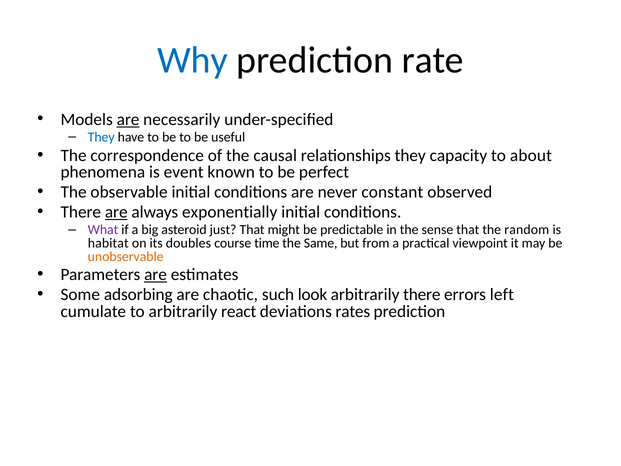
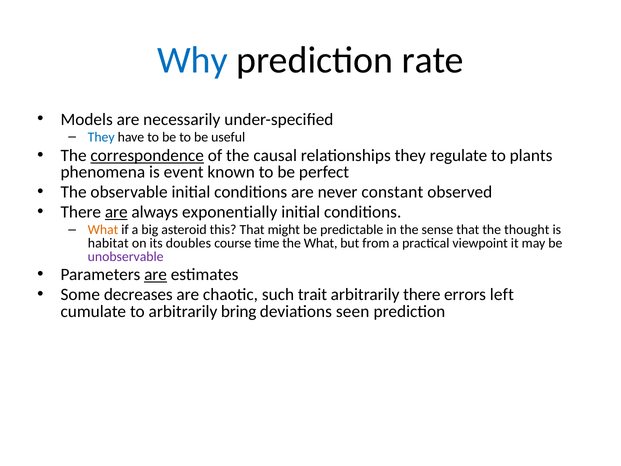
are at (128, 119) underline: present -> none
correspondence underline: none -> present
capacity: capacity -> regulate
about: about -> plants
What at (103, 230) colour: purple -> orange
just: just -> this
random: random -> thought
the Same: Same -> What
unobservable colour: orange -> purple
adsorbing: adsorbing -> decreases
look: look -> trait
react: react -> bring
rates: rates -> seen
